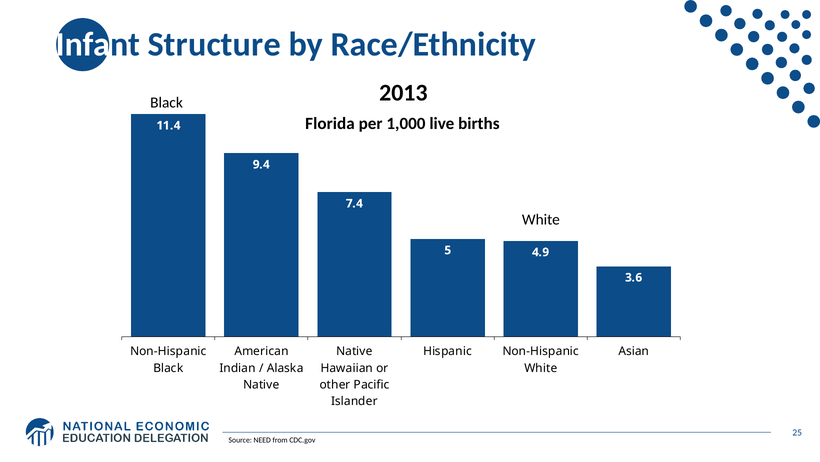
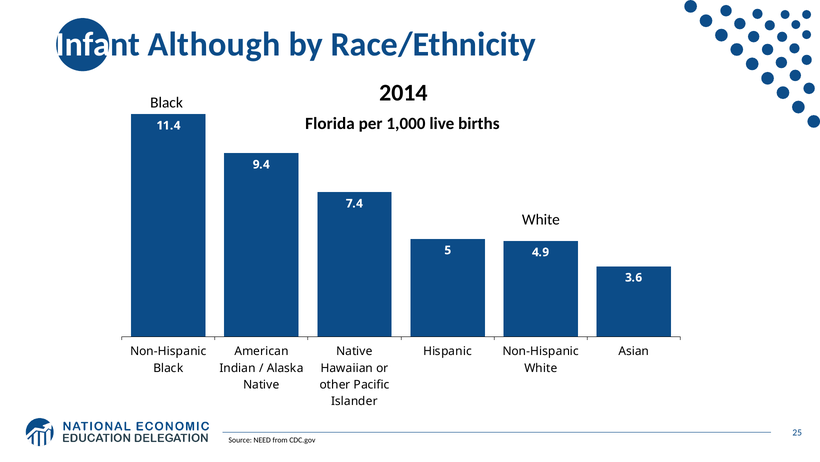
Structure: Structure -> Although
2013: 2013 -> 2014
